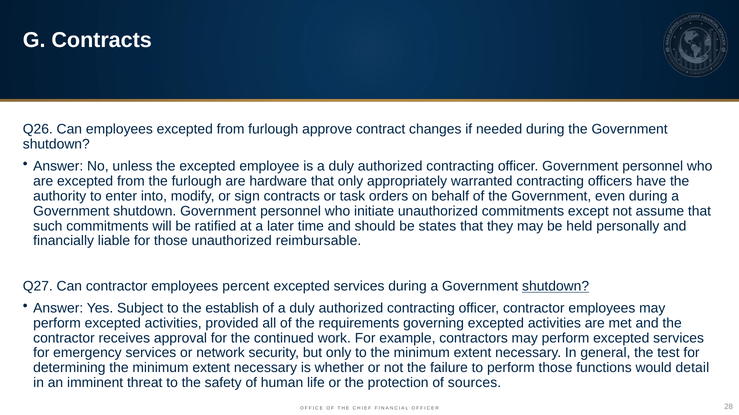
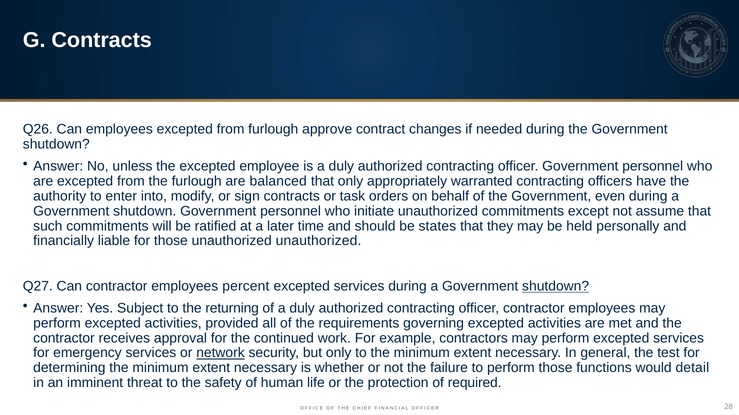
hardware: hardware -> balanced
unauthorized reimbursable: reimbursable -> unauthorized
establish: establish -> returning
network underline: none -> present
sources: sources -> required
